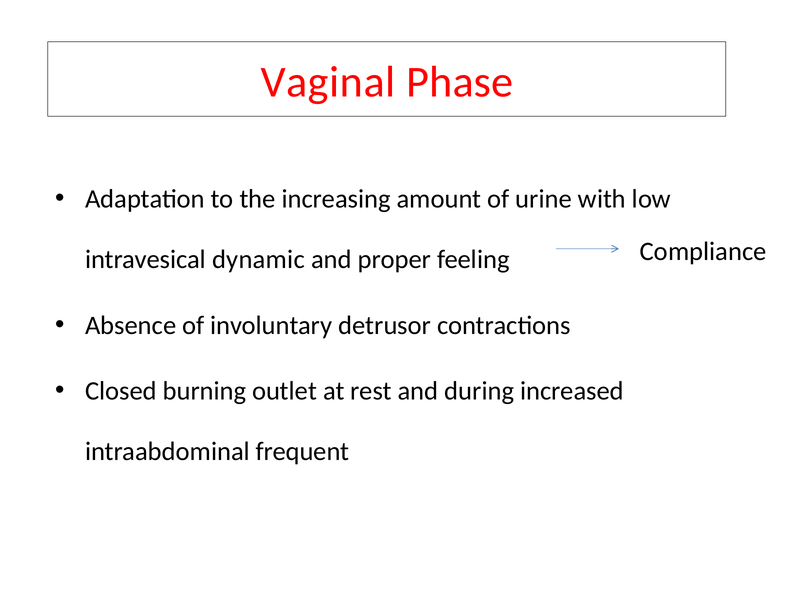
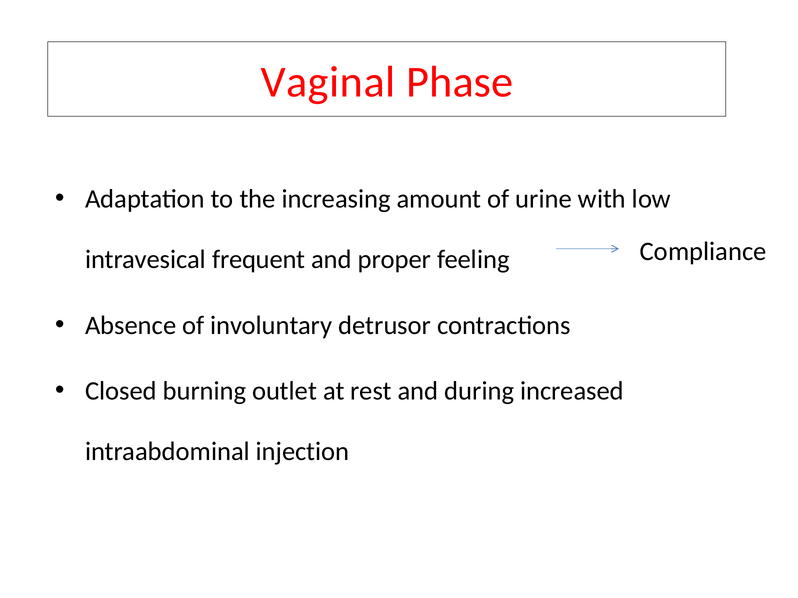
dynamic: dynamic -> frequent
frequent: frequent -> injection
